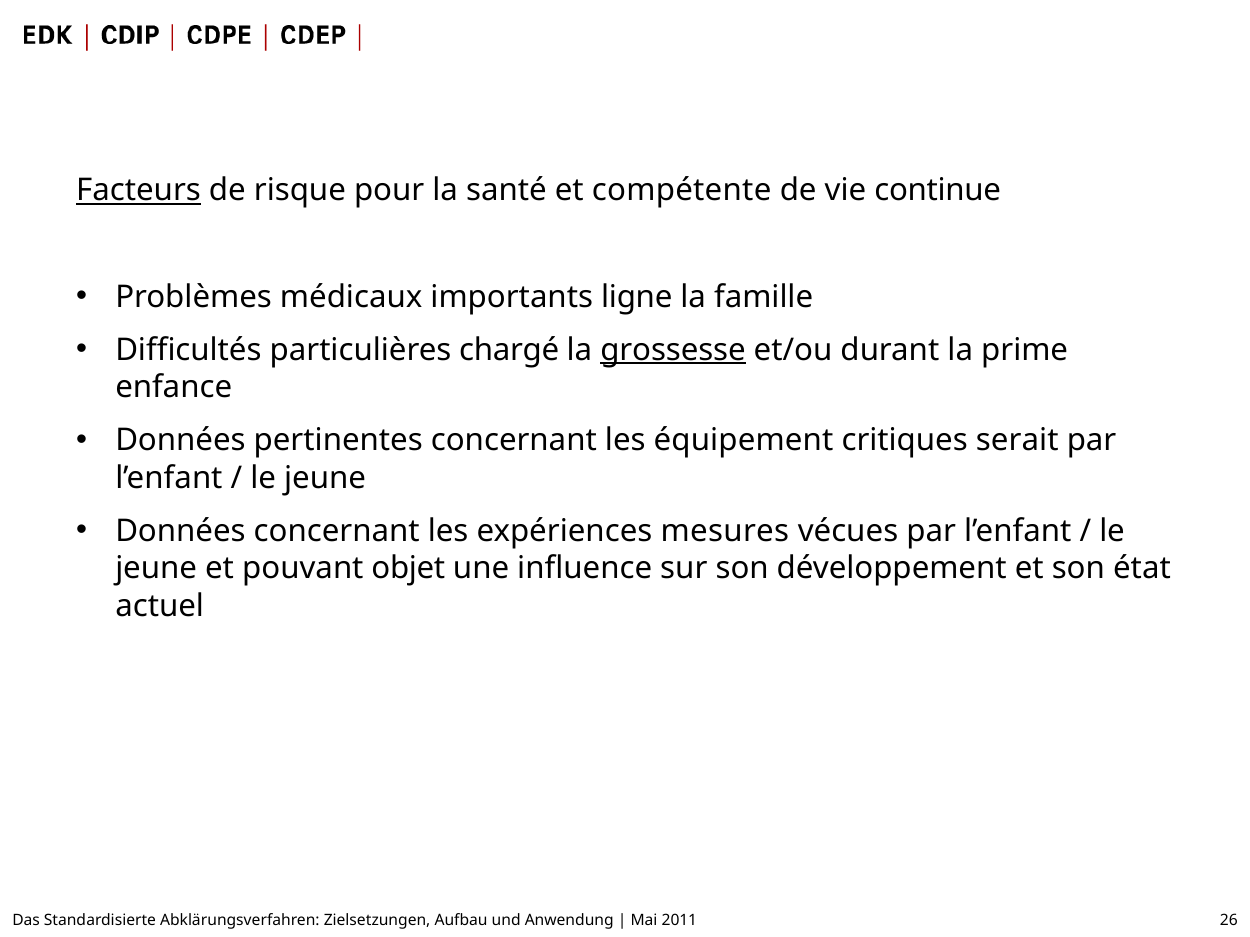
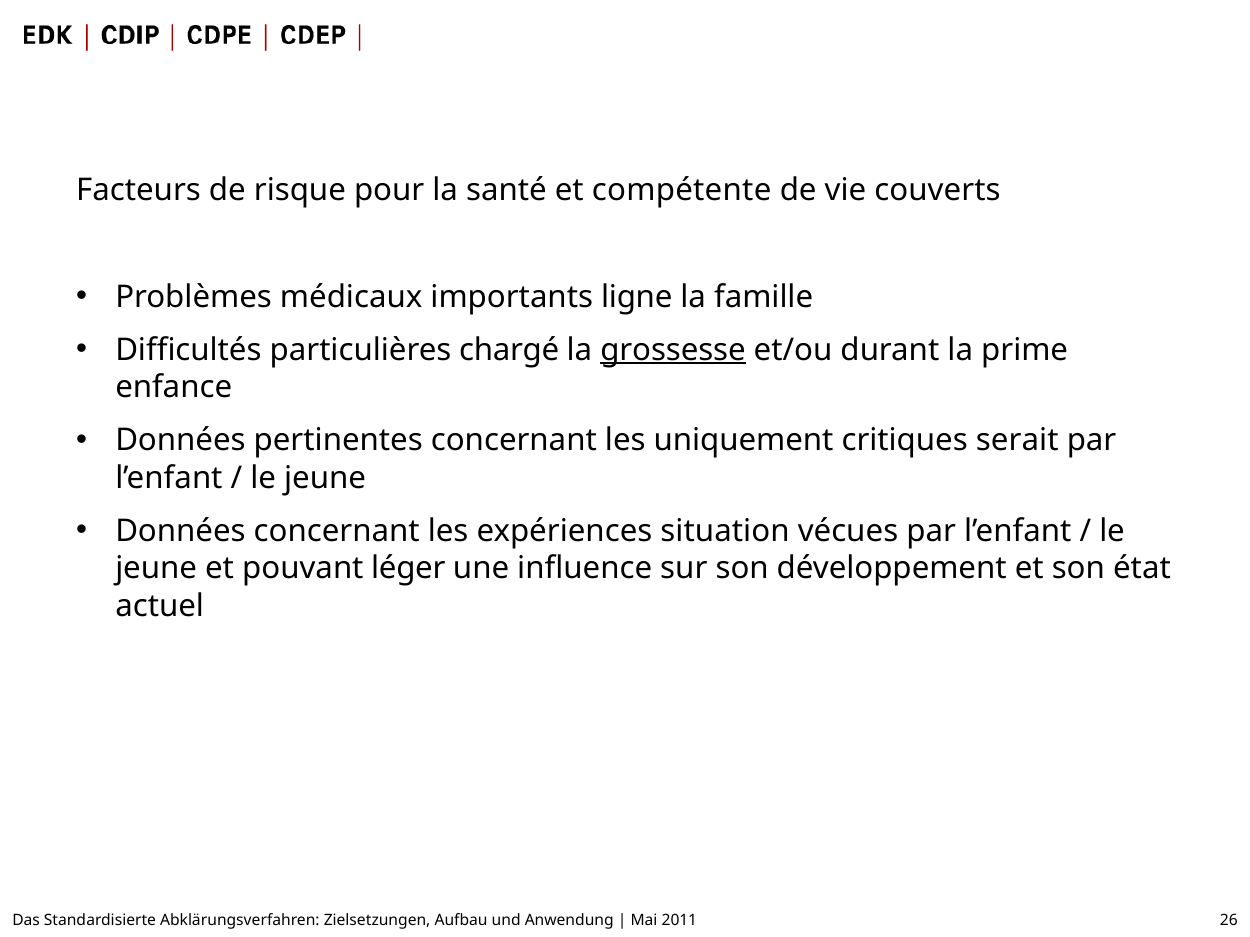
Facteurs underline: present -> none
continue: continue -> couverts
équipement: équipement -> uniquement
mesures: mesures -> situation
objet: objet -> léger
